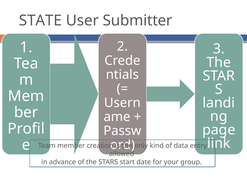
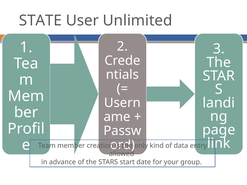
Submitter: Submitter -> Unlimited
